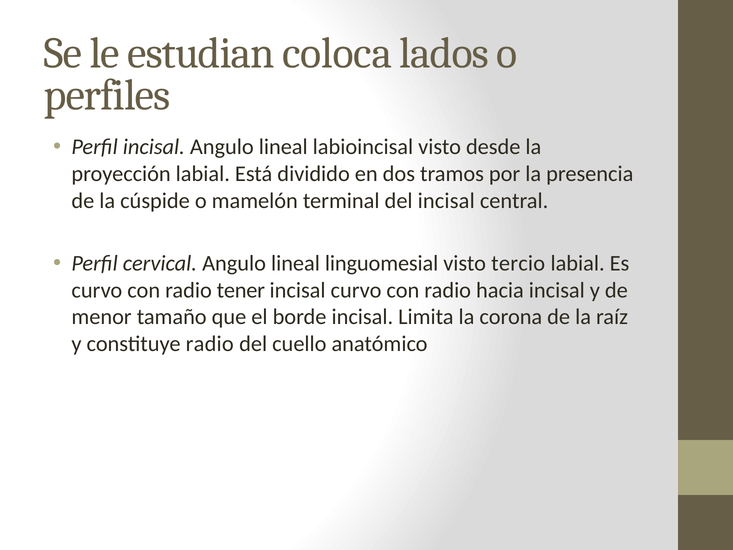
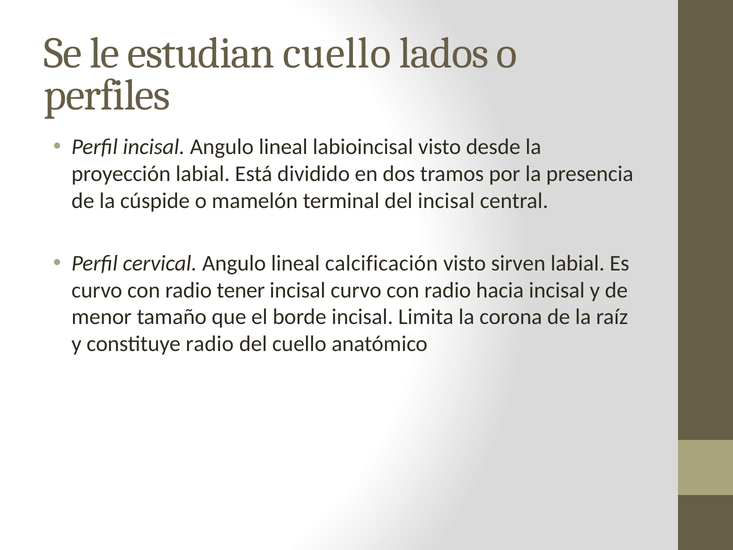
estudian coloca: coloca -> cuello
linguomesial: linguomesial -> calcificación
tercio: tercio -> sirven
